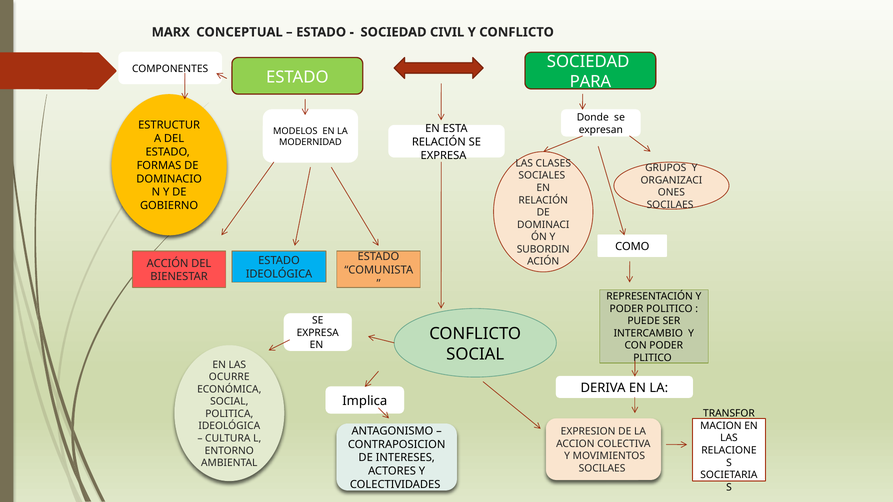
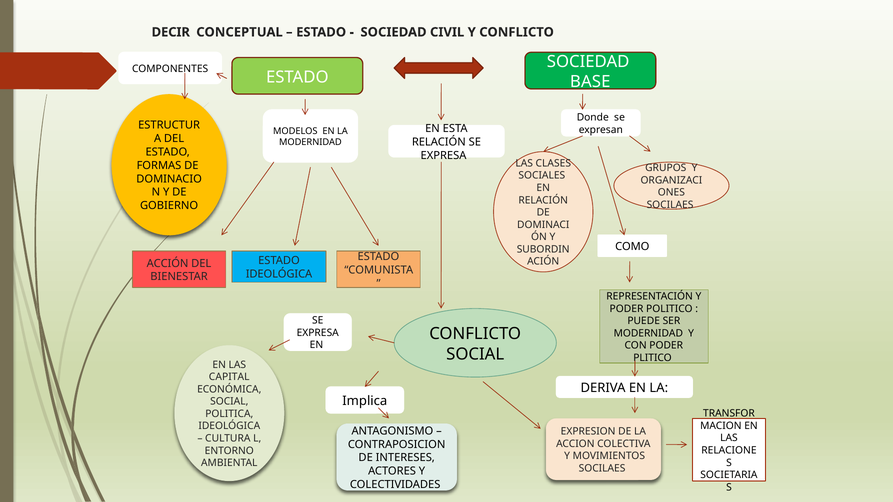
MARX: MARX -> DECIR
PARA: PARA -> BASE
INTERCAMBIO at (648, 333): INTERCAMBIO -> MODERNIDAD
OCURRE: OCURRE -> CAPITAL
